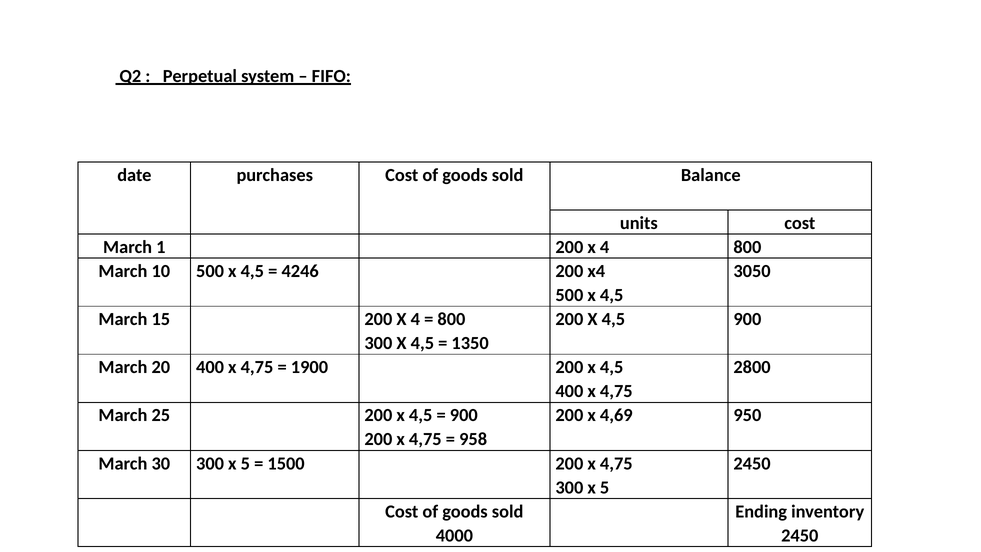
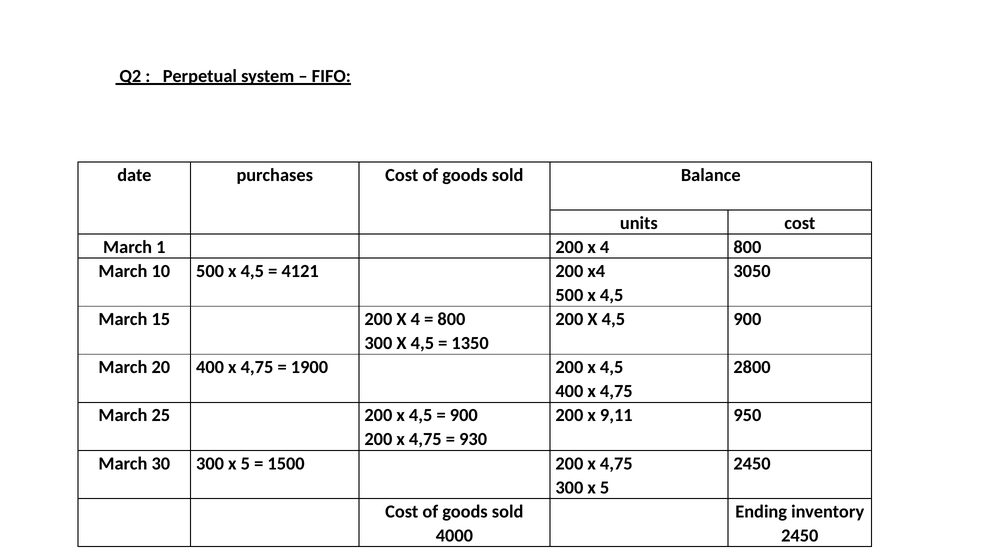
4246: 4246 -> 4121
4,69: 4,69 -> 9,11
958: 958 -> 930
